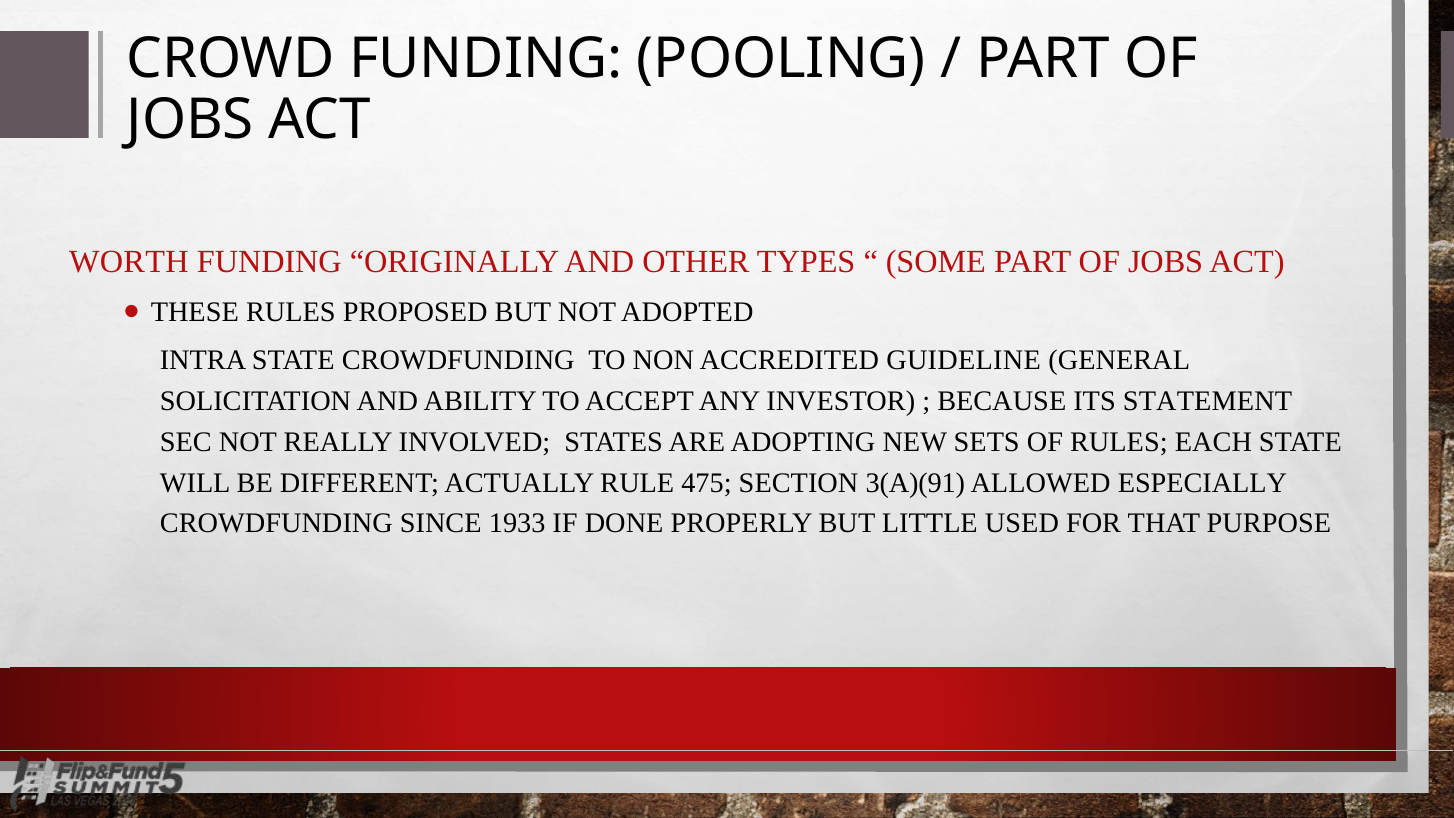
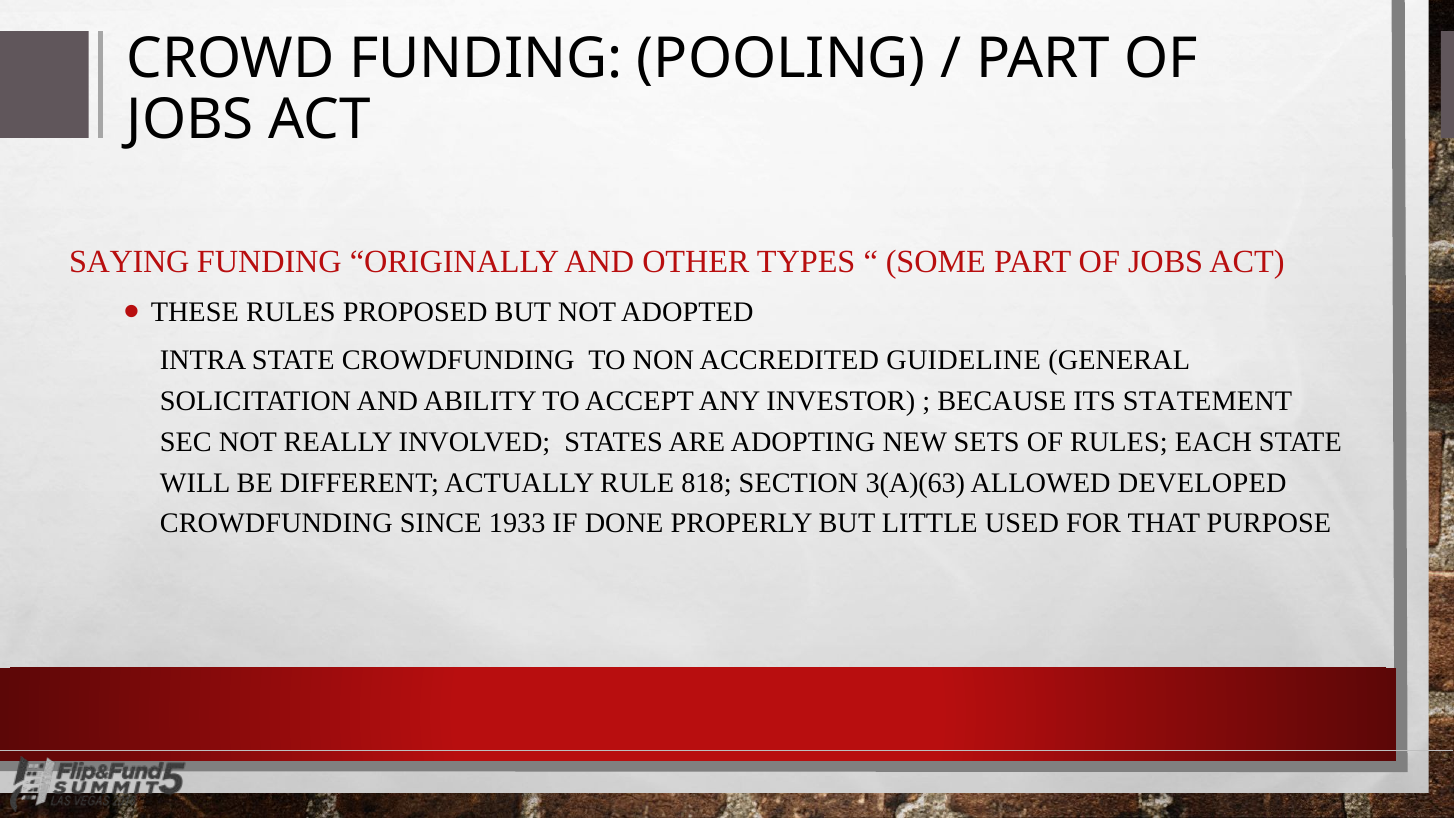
WORTH: WORTH -> SAYING
475: 475 -> 818
3(A)(91: 3(A)(91 -> 3(A)(63
ESPECIALLY: ESPECIALLY -> DEVELOPED
